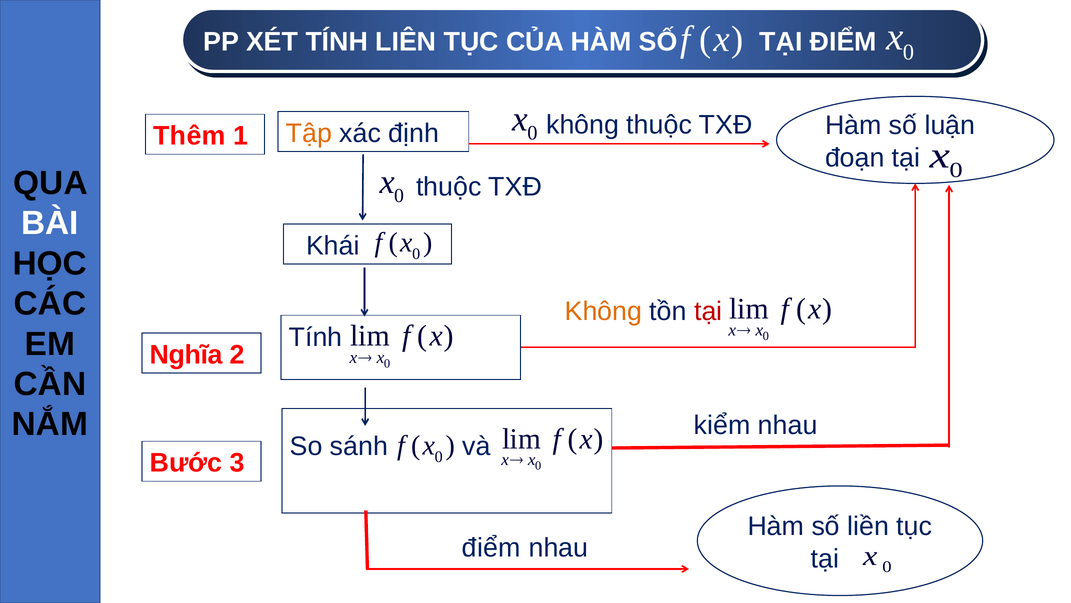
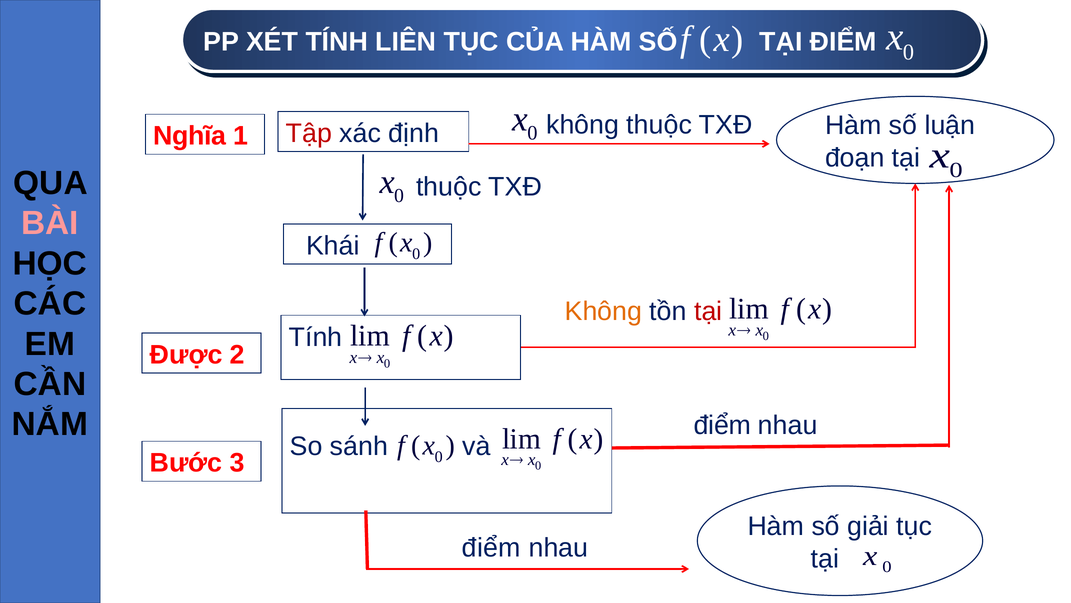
Thêm: Thêm -> Nghĩa
Tập colour: orange -> red
BÀI colour: white -> pink
Nghĩa: Nghĩa -> Được
kiểm at (722, 425): kiểm -> điểm
liền: liền -> giải
